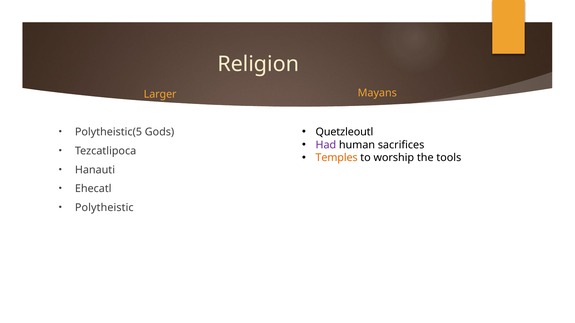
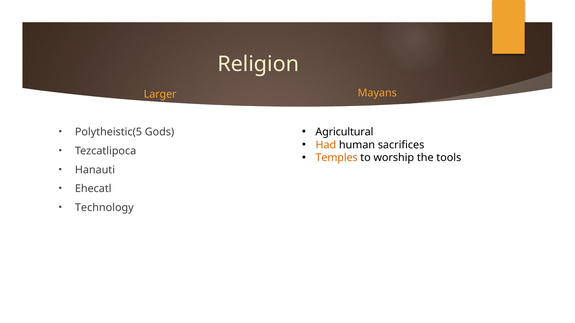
Quetzleoutl: Quetzleoutl -> Agricultural
Had colour: purple -> orange
Polytheistic: Polytheistic -> Technology
